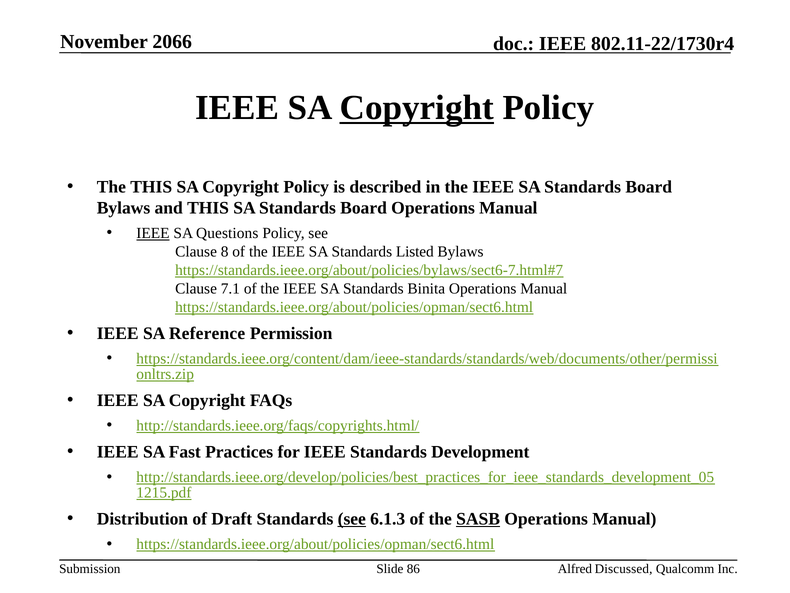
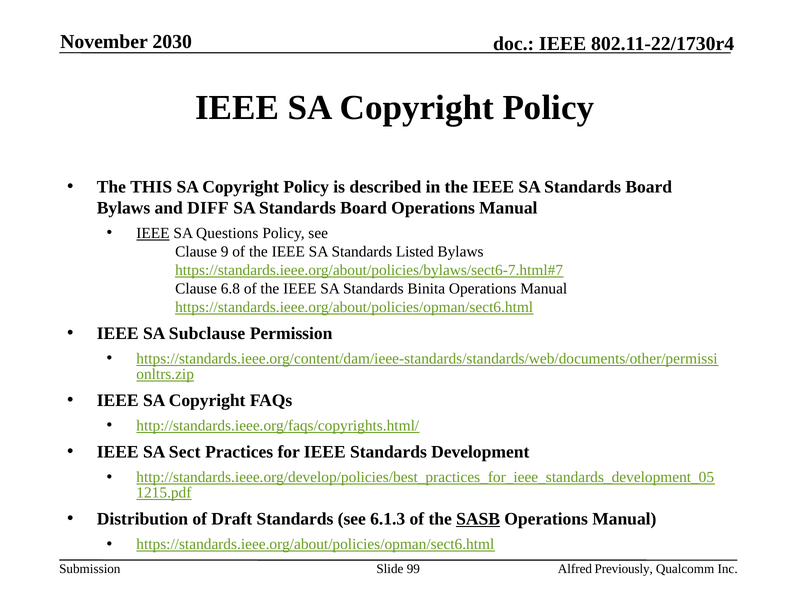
2066: 2066 -> 2030
Copyright at (417, 108) underline: present -> none
and THIS: THIS -> DIFF
8: 8 -> 9
7.1: 7.1 -> 6.8
Reference: Reference -> Subclause
Fast: Fast -> Sect
see at (352, 519) underline: present -> none
86: 86 -> 99
Discussed: Discussed -> Previously
